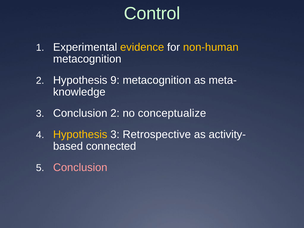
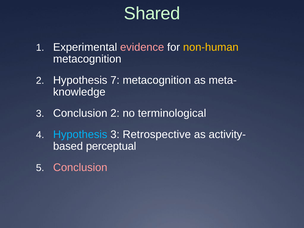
Control: Control -> Shared
evidence colour: yellow -> pink
9: 9 -> 7
conceptualize: conceptualize -> terminological
Hypothesis at (80, 134) colour: yellow -> light blue
connected: connected -> perceptual
